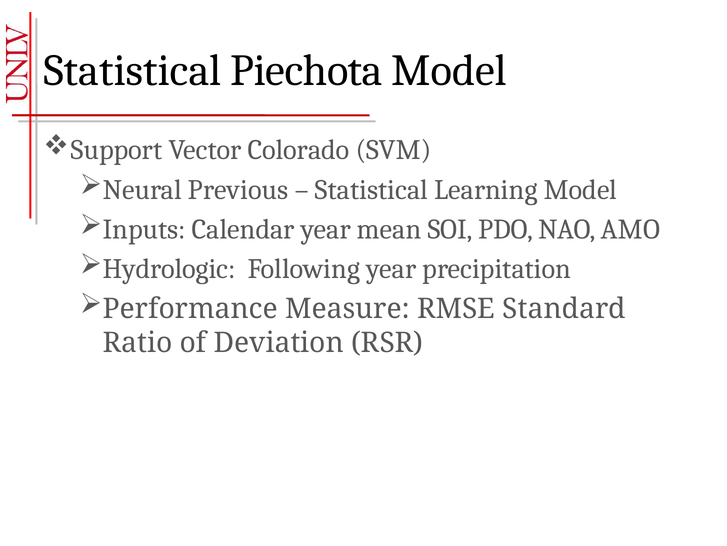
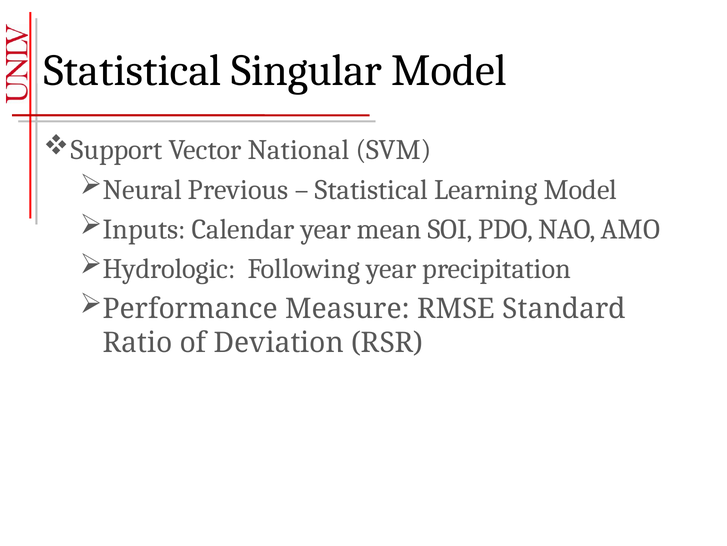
Piechota: Piechota -> Singular
Colorado: Colorado -> National
